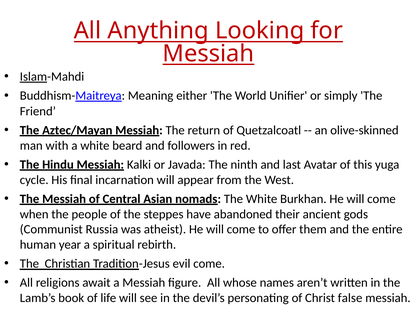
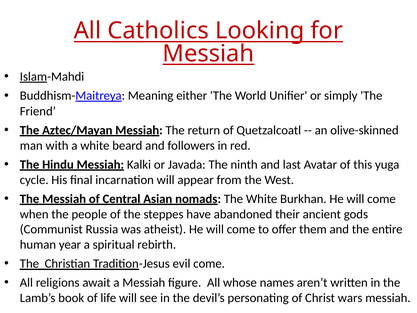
Anything: Anything -> Catholics
false: false -> wars
